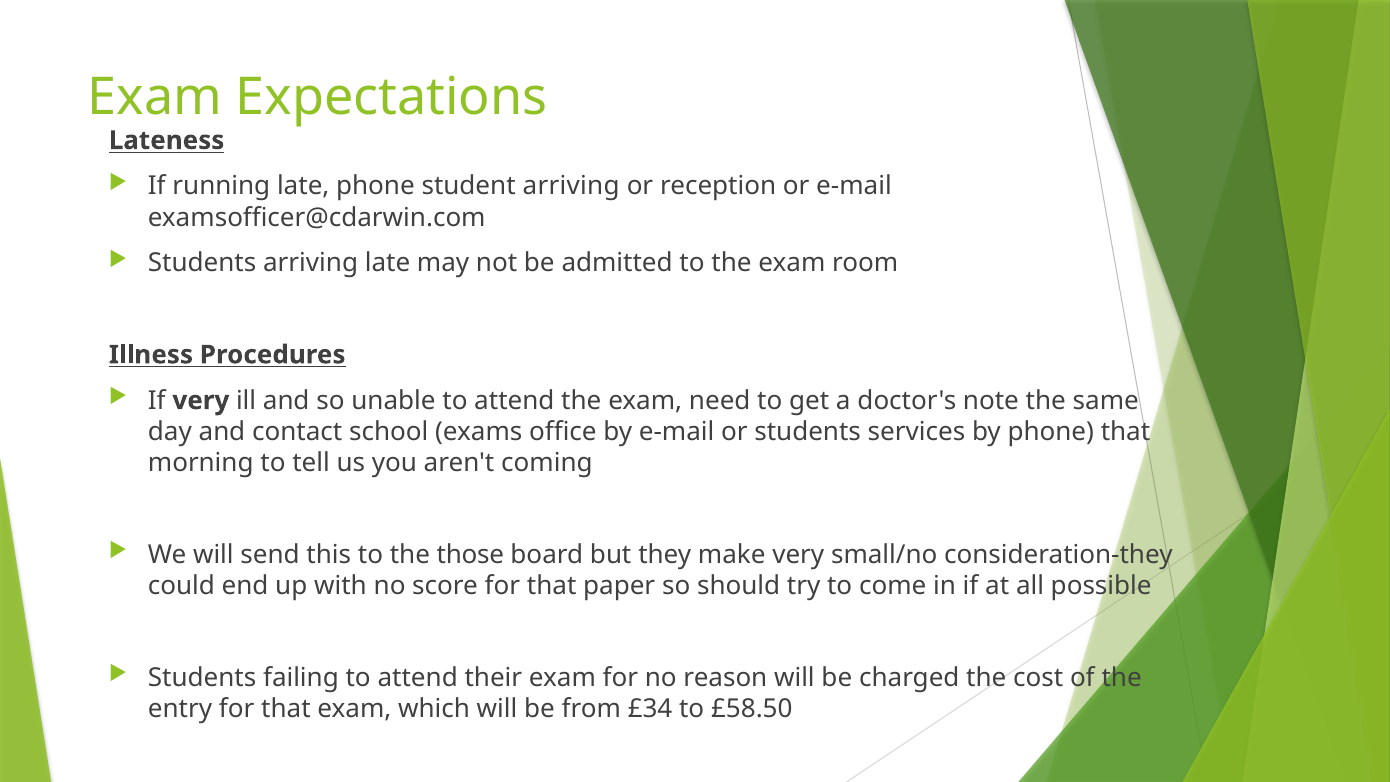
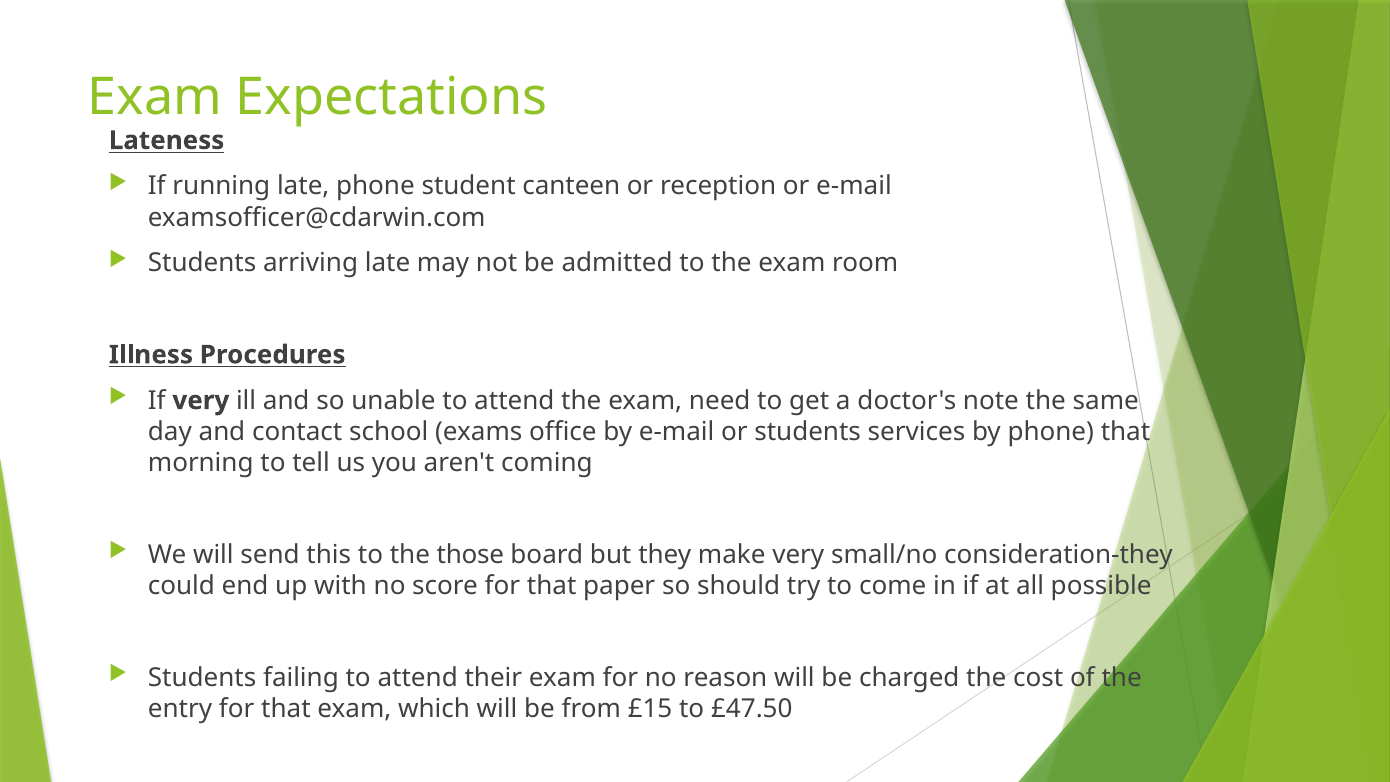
student arriving: arriving -> canteen
£34: £34 -> £15
£58.50: £58.50 -> £47.50
